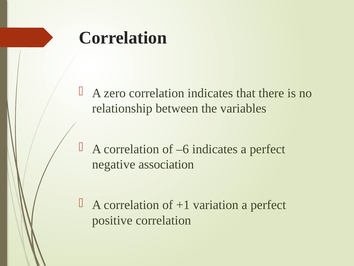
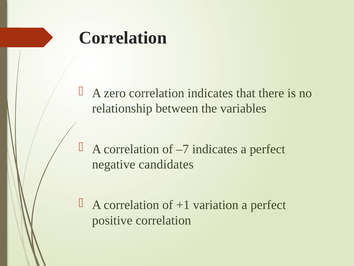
–6: –6 -> –7
association: association -> candidates
